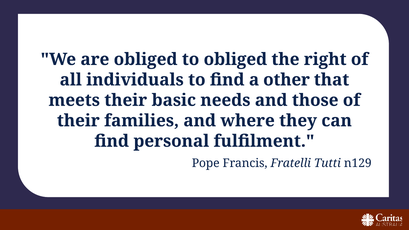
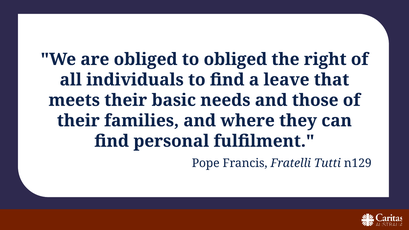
other: other -> leave
